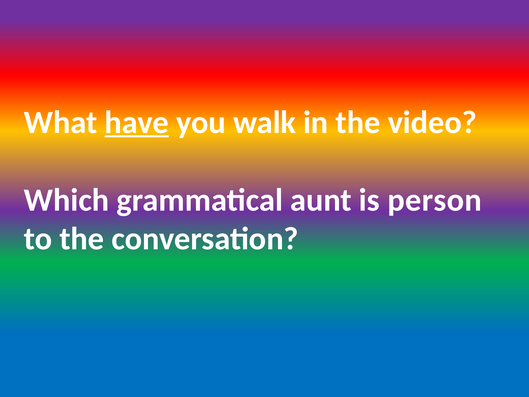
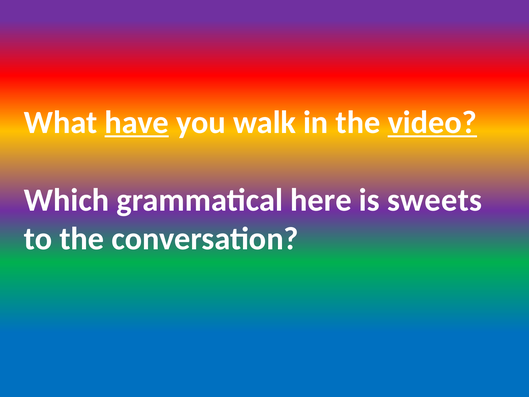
video underline: none -> present
aunt: aunt -> here
person: person -> sweets
